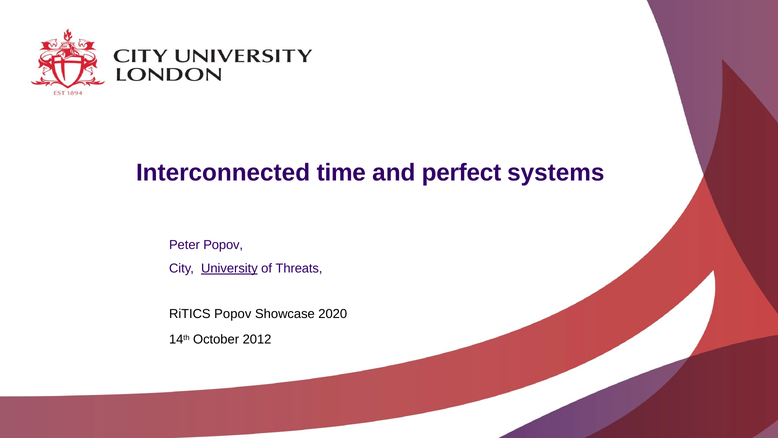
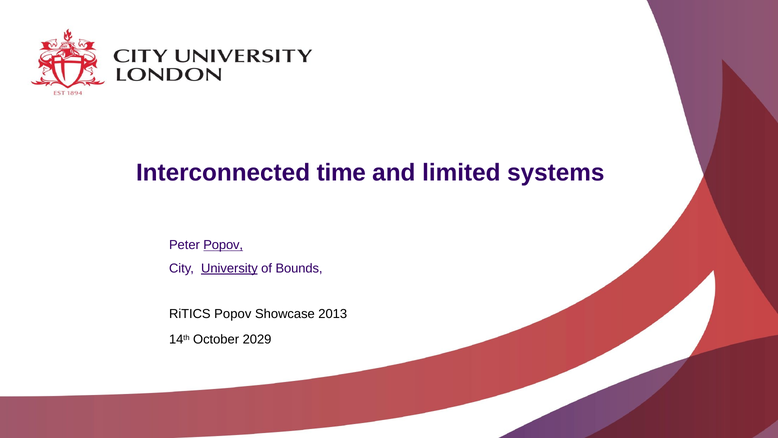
perfect: perfect -> limited
Popov at (223, 245) underline: none -> present
Threats: Threats -> Bounds
2020: 2020 -> 2013
2012: 2012 -> 2029
